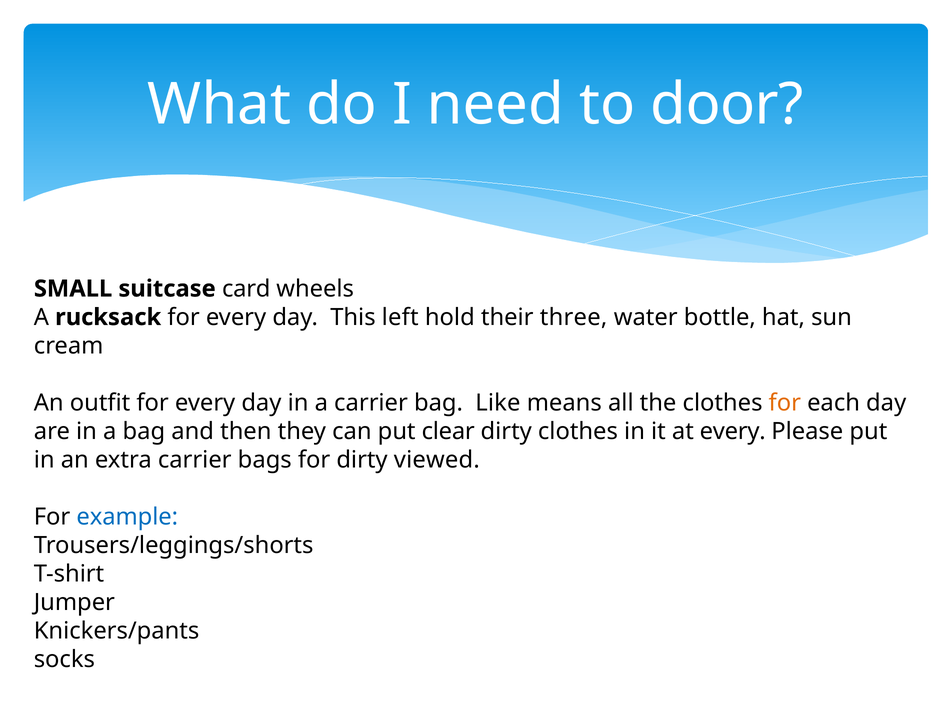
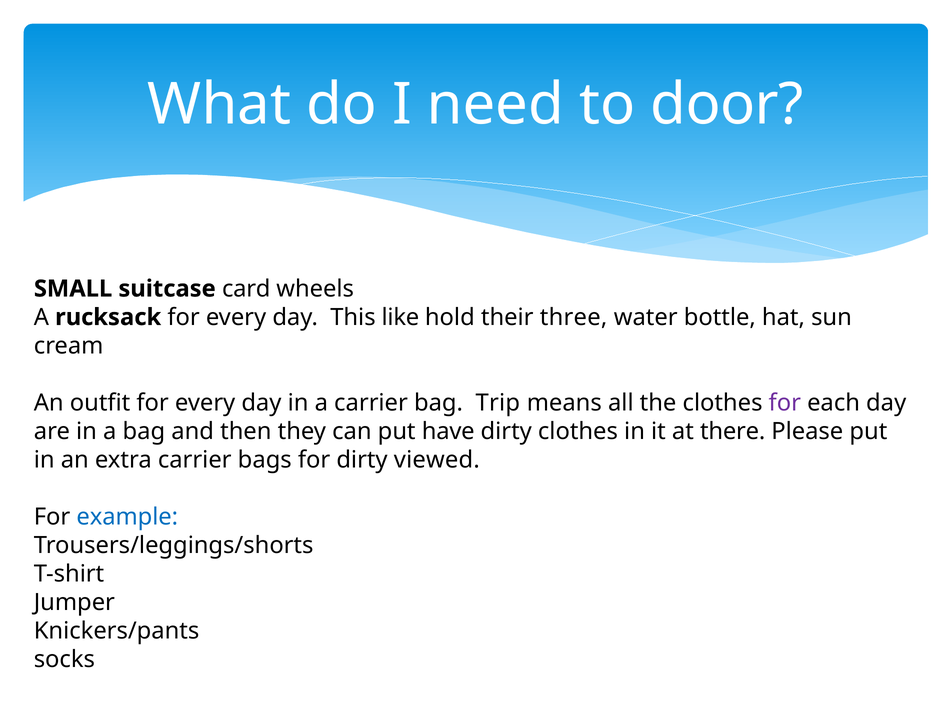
left: left -> like
Like: Like -> Trip
for at (785, 403) colour: orange -> purple
clear: clear -> have
at every: every -> there
